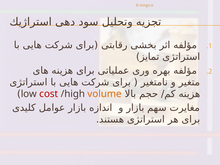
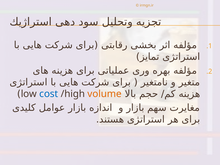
cost colour: red -> blue
